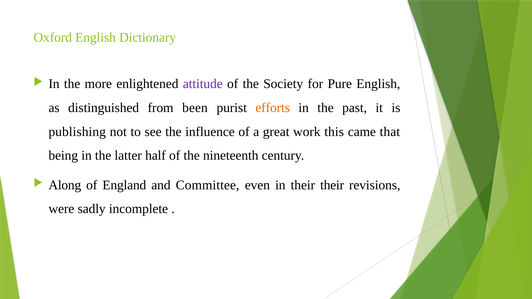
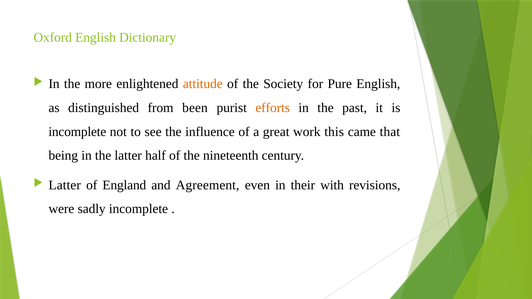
attitude colour: purple -> orange
publishing at (77, 132): publishing -> incomplete
Along at (65, 185): Along -> Latter
Committee: Committee -> Agreement
their their: their -> with
